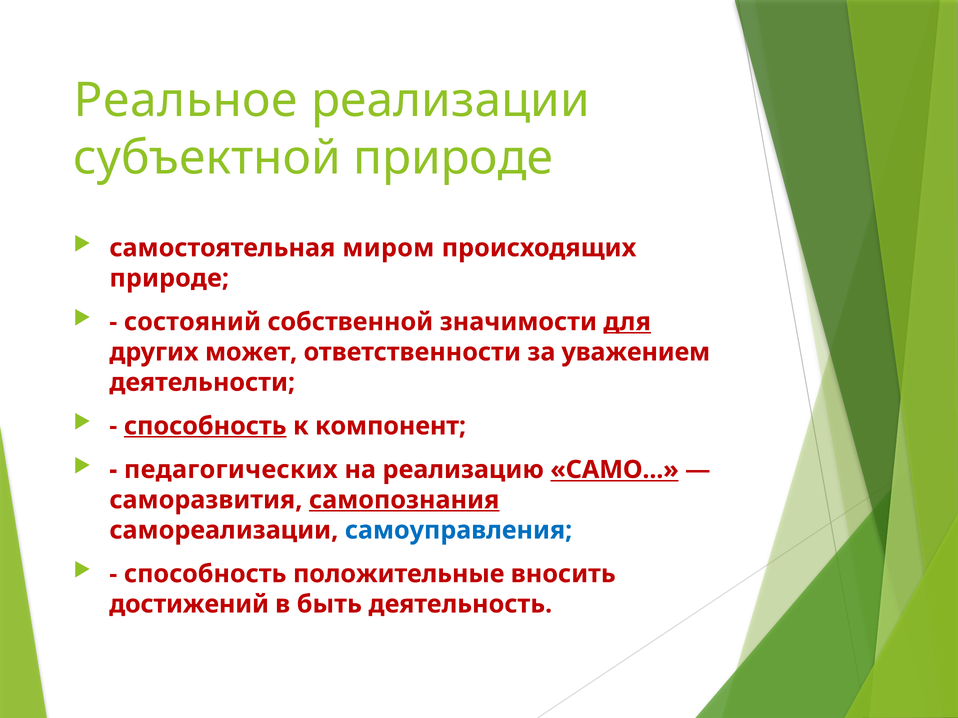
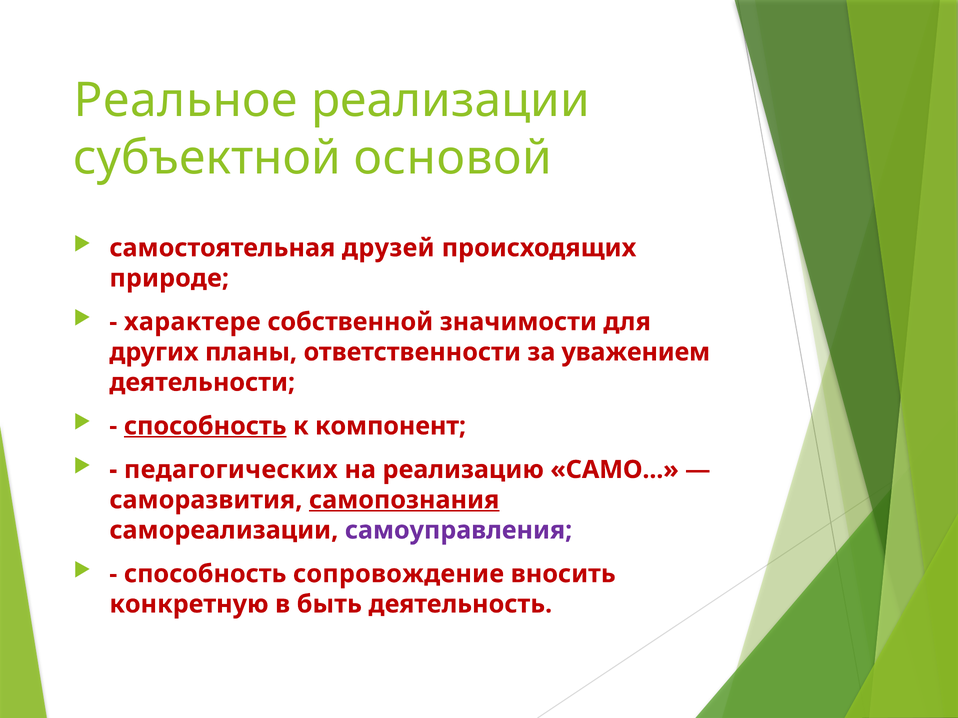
субъектной природе: природе -> основой
миром: миром -> друзей
состояний: состояний -> характере
для underline: present -> none
может: может -> планы
САМО underline: present -> none
самоуправления colour: blue -> purple
положительные: положительные -> сопровождение
достижений: достижений -> конкретную
